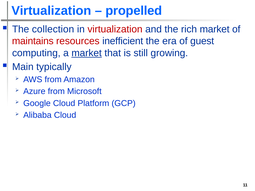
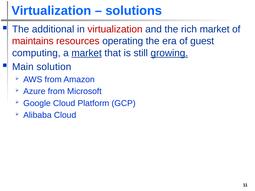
propelled: propelled -> solutions
collection: collection -> additional
inefficient: inefficient -> operating
growing underline: none -> present
typically: typically -> solution
